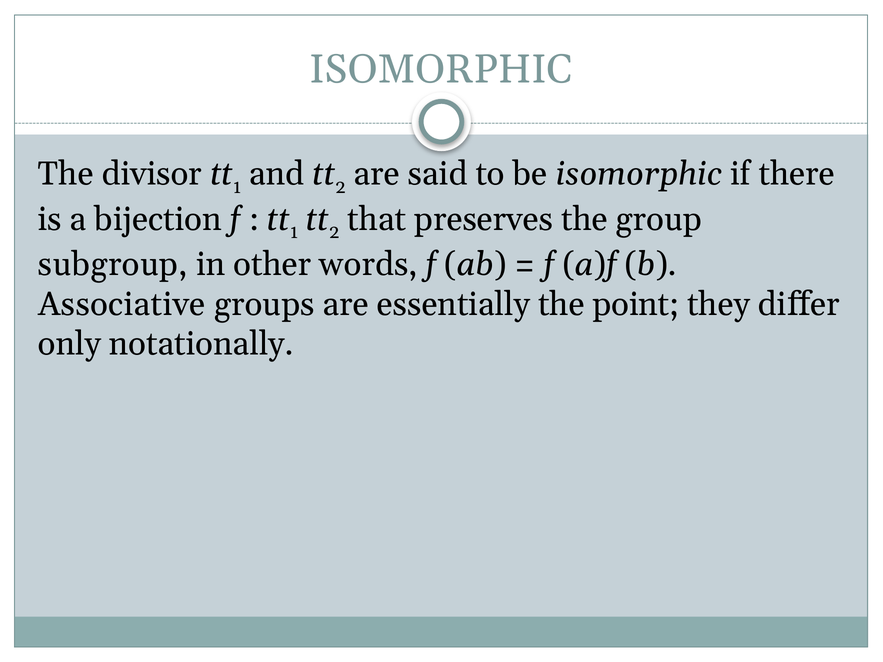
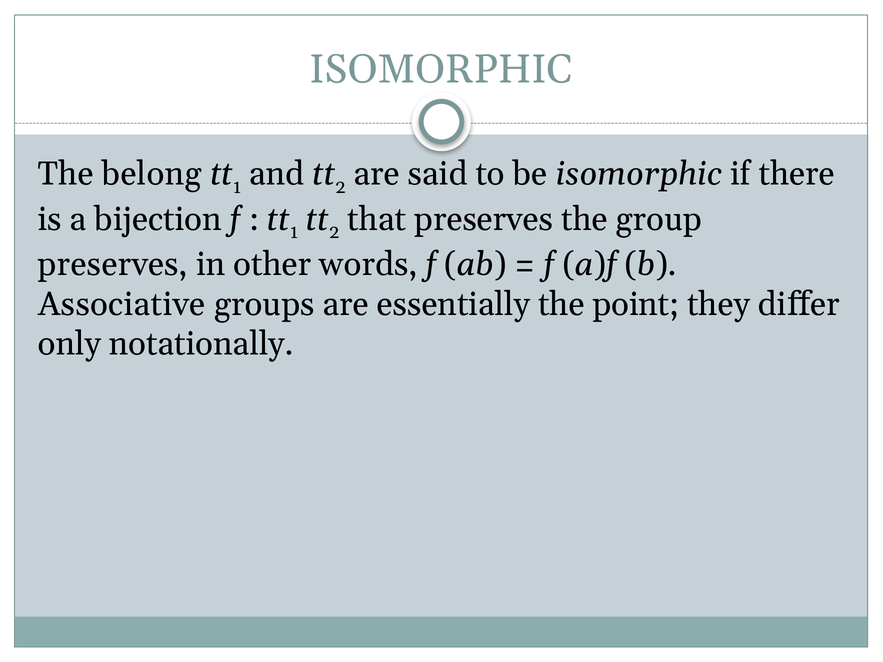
divisor: divisor -> belong
subgroup at (113, 264): subgroup -> preserves
